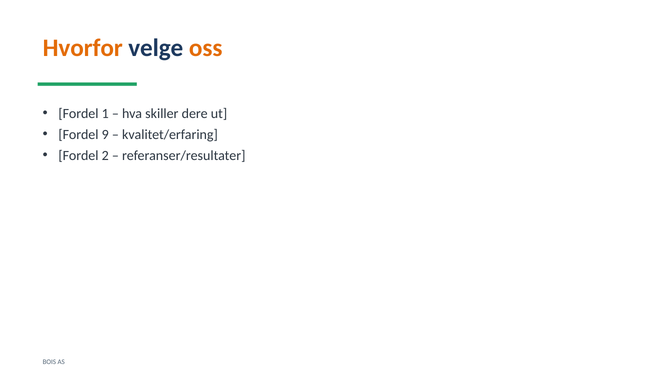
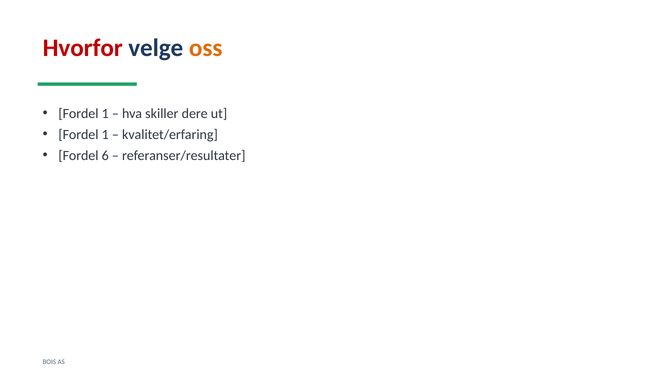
Hvorfor colour: orange -> red
9 at (105, 135): 9 -> 1
2: 2 -> 6
